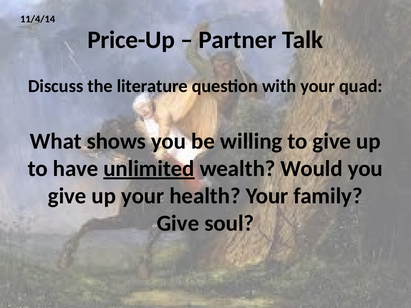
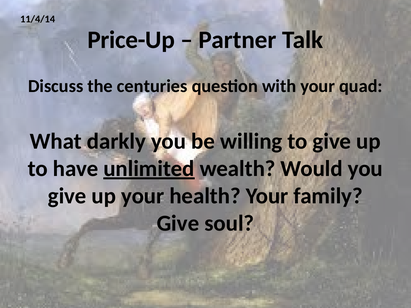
literature: literature -> centuries
shows: shows -> darkly
